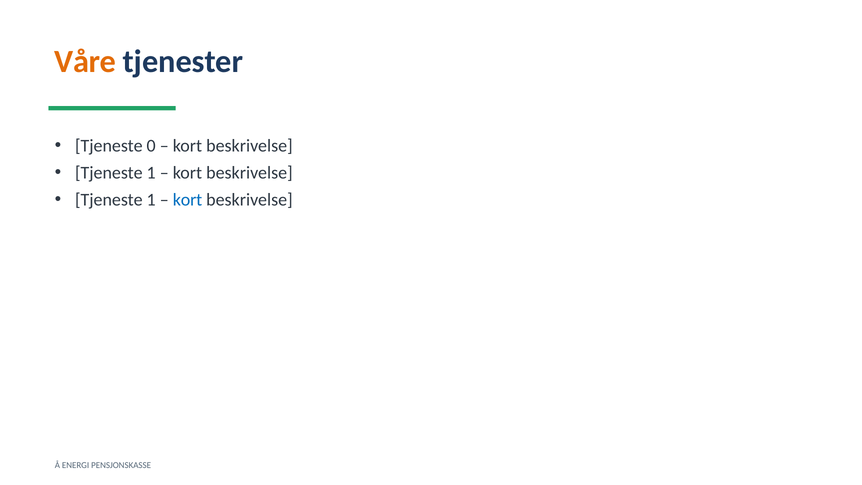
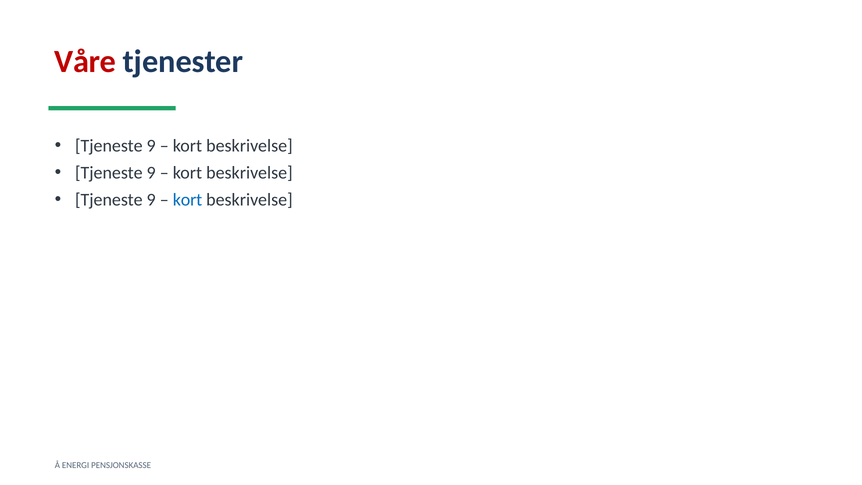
Våre colour: orange -> red
0 at (151, 146): 0 -> 9
1 at (151, 173): 1 -> 9
1 at (151, 200): 1 -> 9
